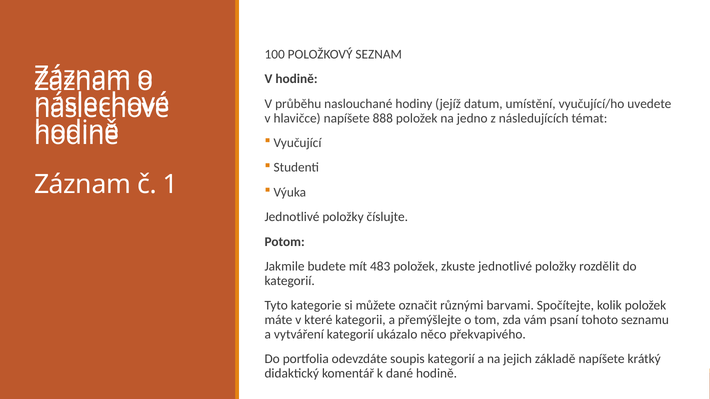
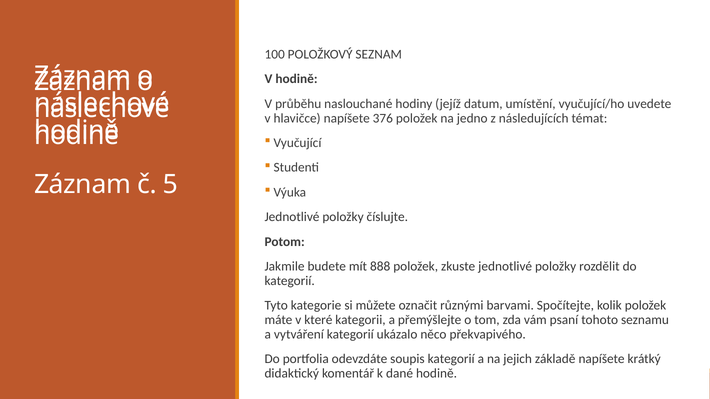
888: 888 -> 376
1: 1 -> 5
483: 483 -> 888
